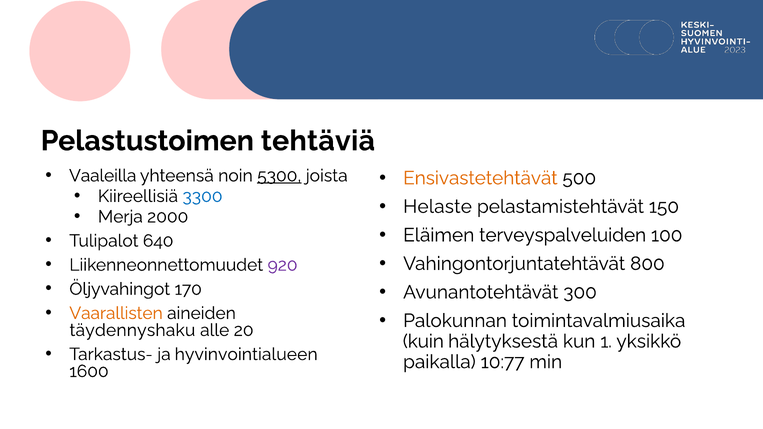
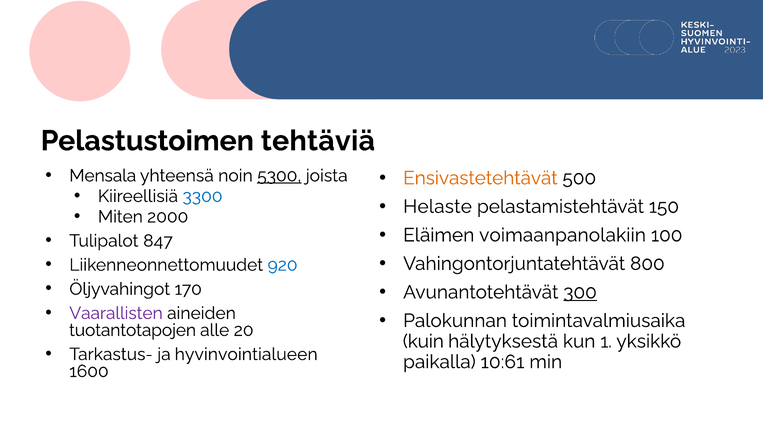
Vaaleilla: Vaaleilla -> Mensala
Merja: Merja -> Miten
terveyspalveluiden: terveyspalveluiden -> voimaanpanolakiin
640: 640 -> 847
920 colour: purple -> blue
300 underline: none -> present
Vaarallisten colour: orange -> purple
täydennyshaku: täydennyshaku -> tuotantotapojen
10:77: 10:77 -> 10:61
